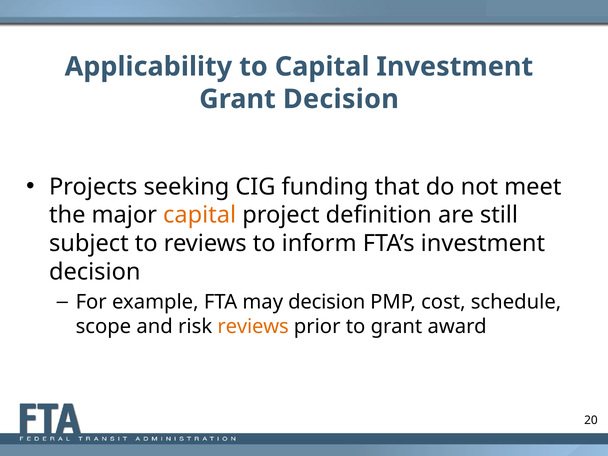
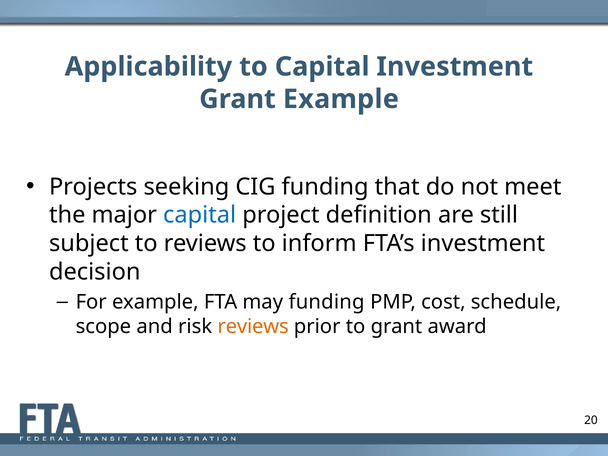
Grant Decision: Decision -> Example
capital at (200, 215) colour: orange -> blue
may decision: decision -> funding
